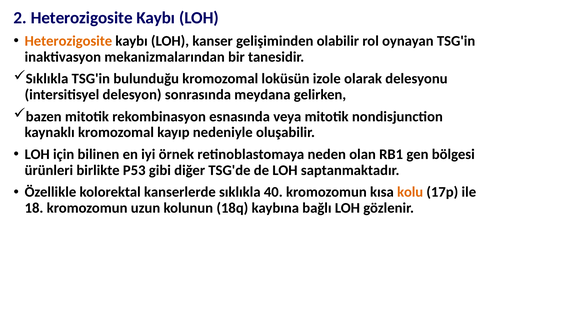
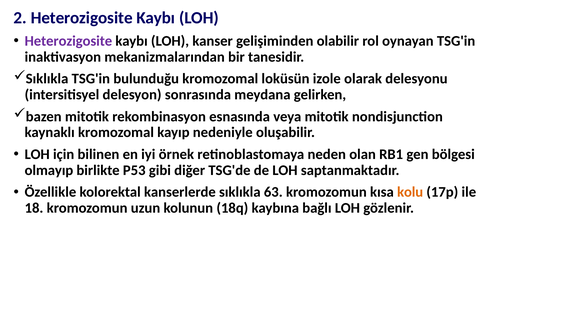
Heterozigosite at (68, 41) colour: orange -> purple
ürünleri: ürünleri -> olmayıp
40: 40 -> 63
